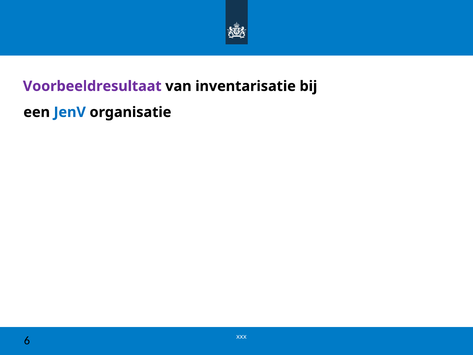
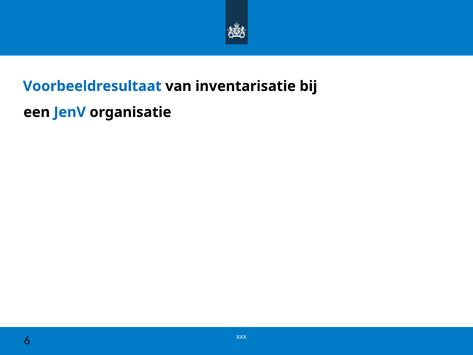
Voorbeeldresultaat colour: purple -> blue
